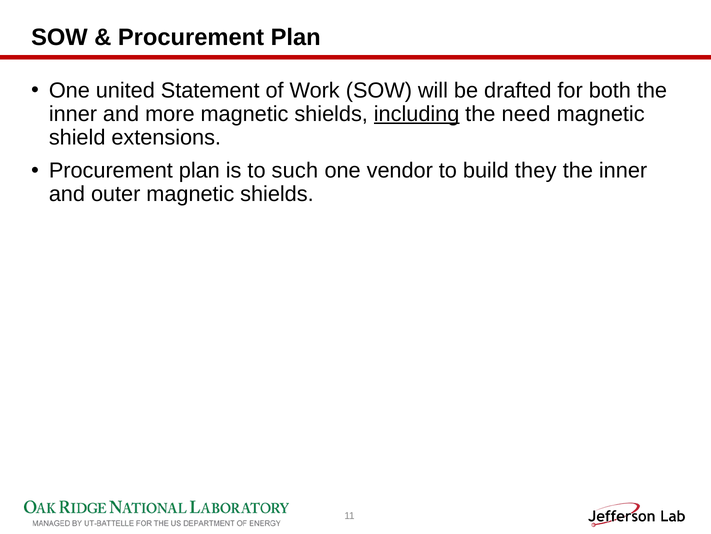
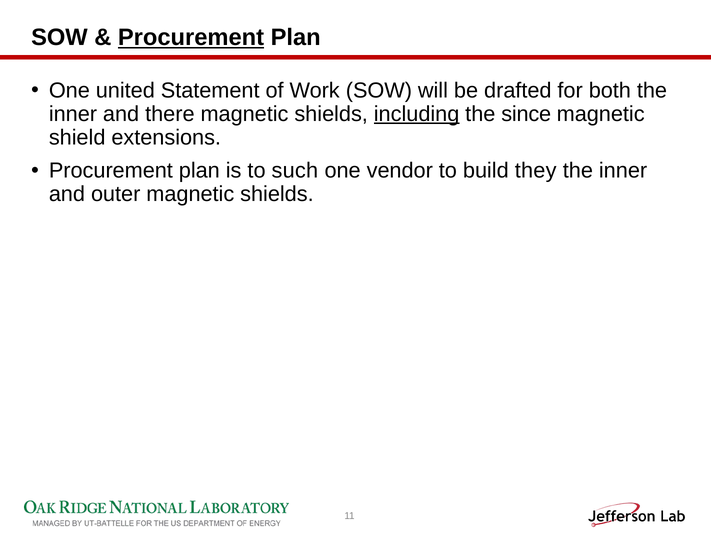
Procurement at (191, 37) underline: none -> present
more: more -> there
need: need -> since
